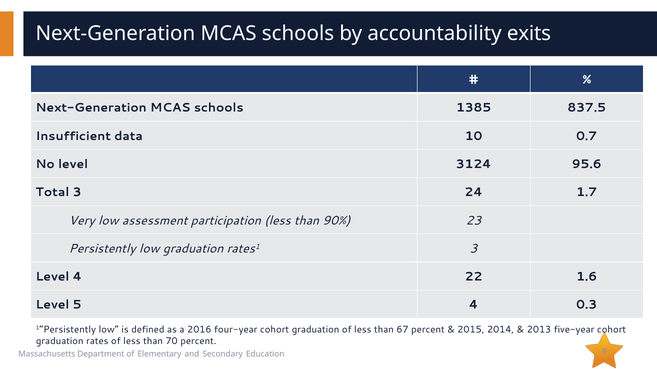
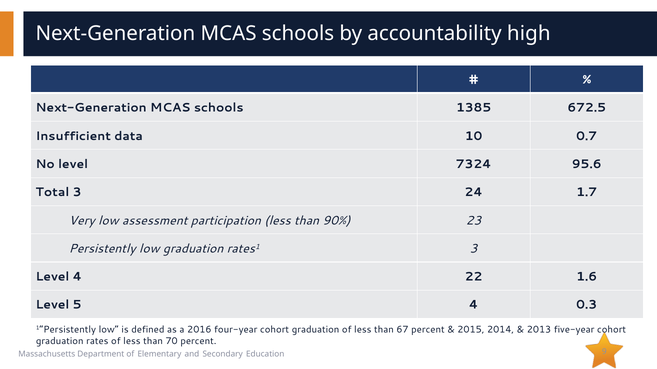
exits: exits -> high
837.5: 837.5 -> 672.5
3124: 3124 -> 7324
